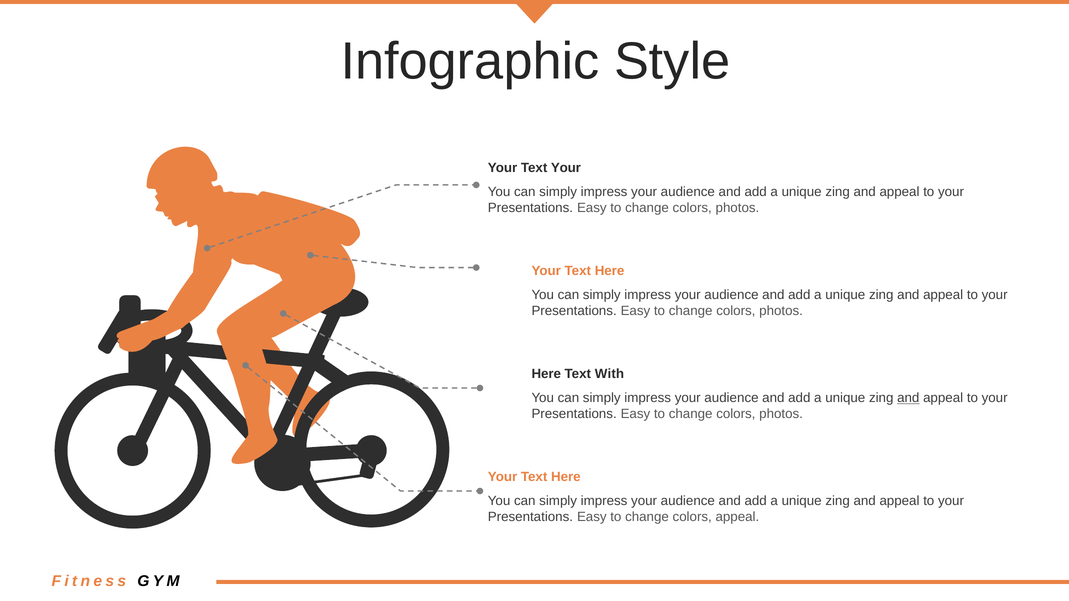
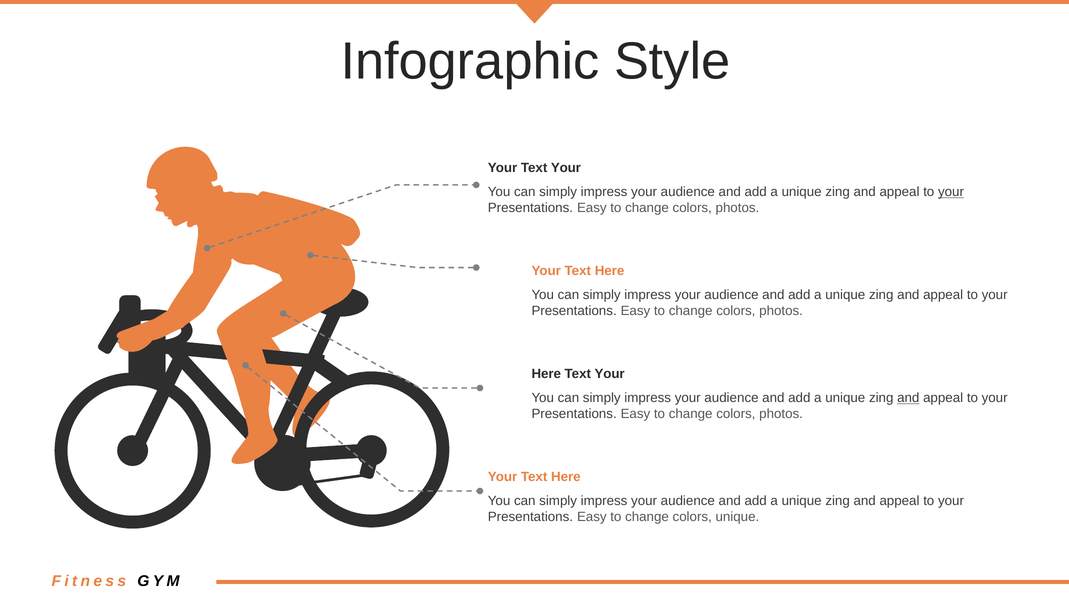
your at (951, 192) underline: none -> present
With at (609, 374): With -> Your
colors appeal: appeal -> unique
